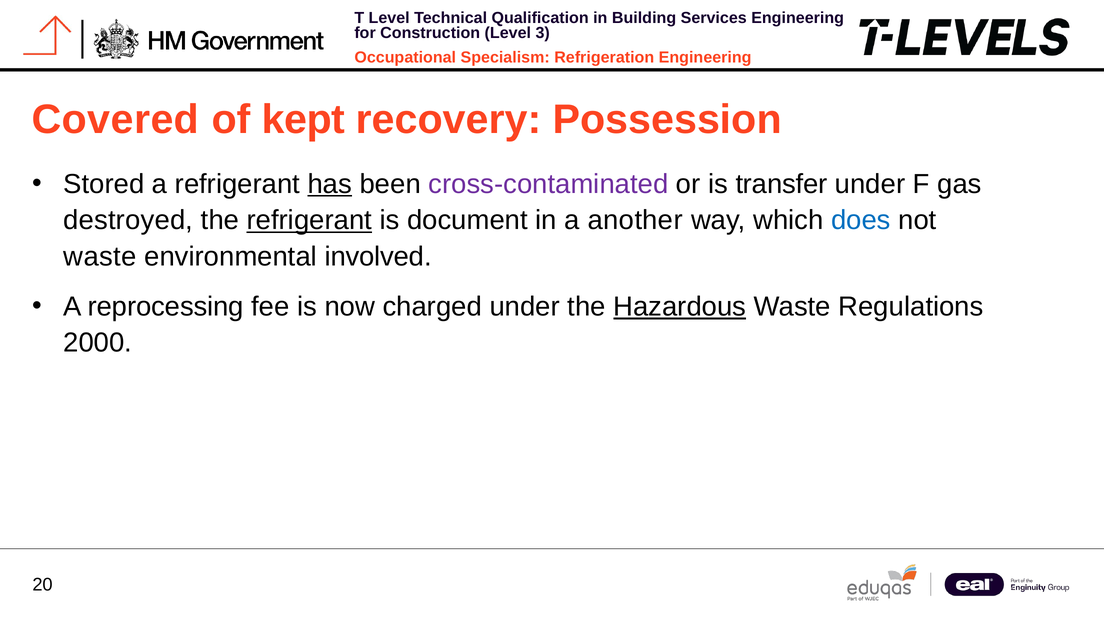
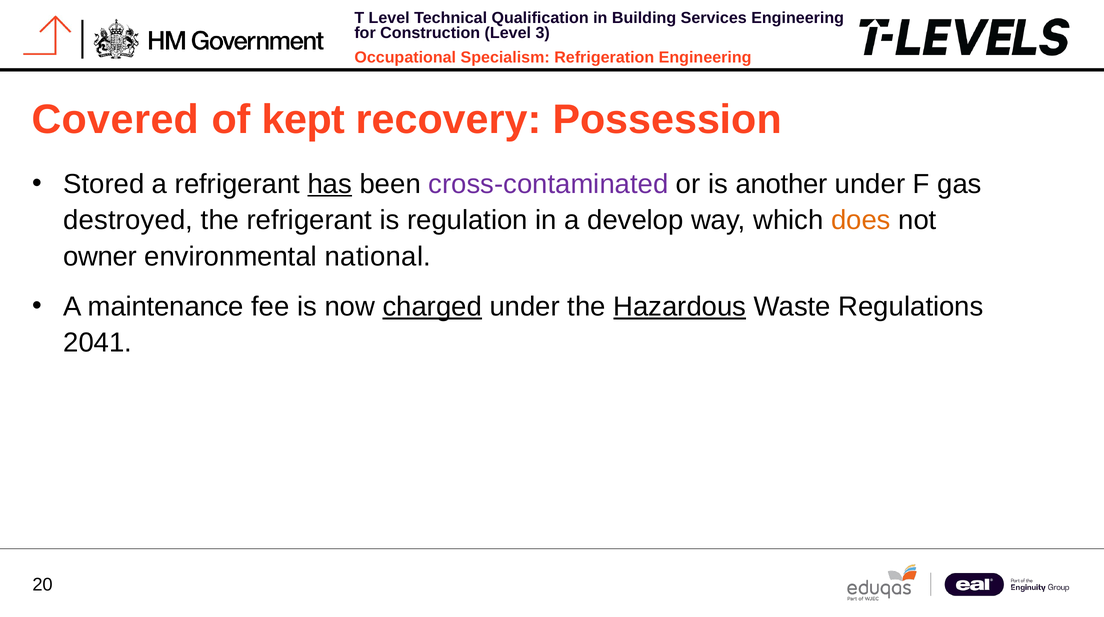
transfer: transfer -> another
refrigerant at (309, 220) underline: present -> none
document: document -> regulation
another: another -> develop
does colour: blue -> orange
waste at (100, 257): waste -> owner
involved: involved -> national
reprocessing: reprocessing -> maintenance
charged underline: none -> present
2000: 2000 -> 2041
